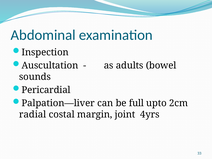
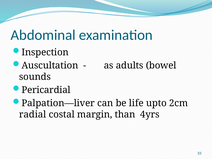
full: full -> life
joint: joint -> than
